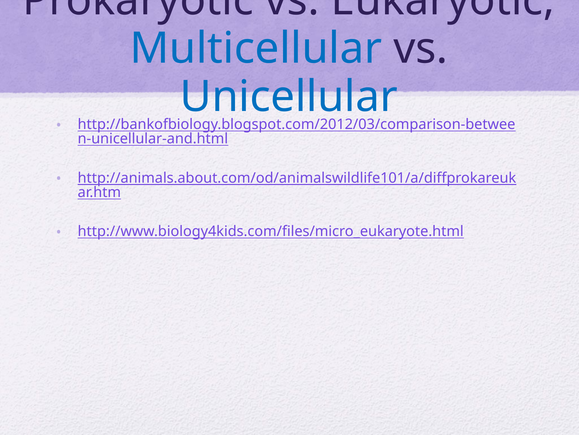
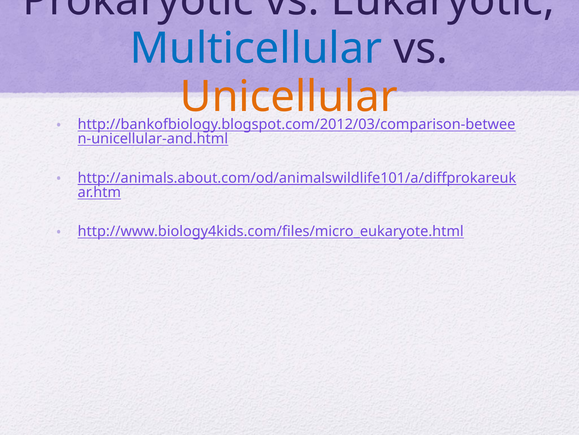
Unicellular colour: blue -> orange
